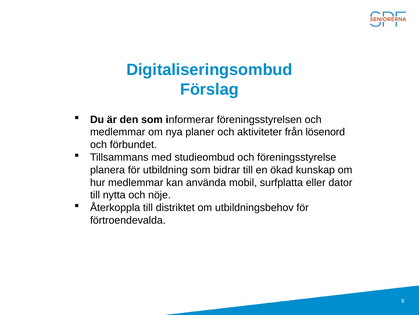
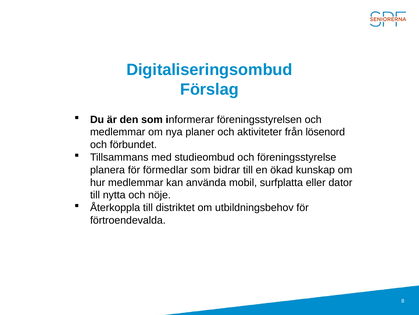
utbildning: utbildning -> förmedlar
